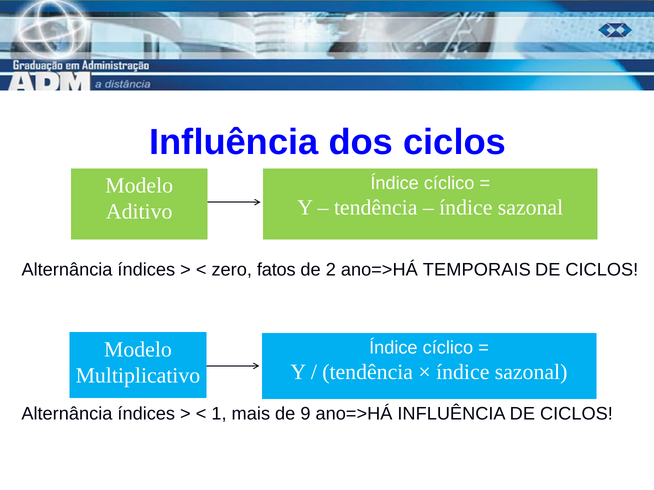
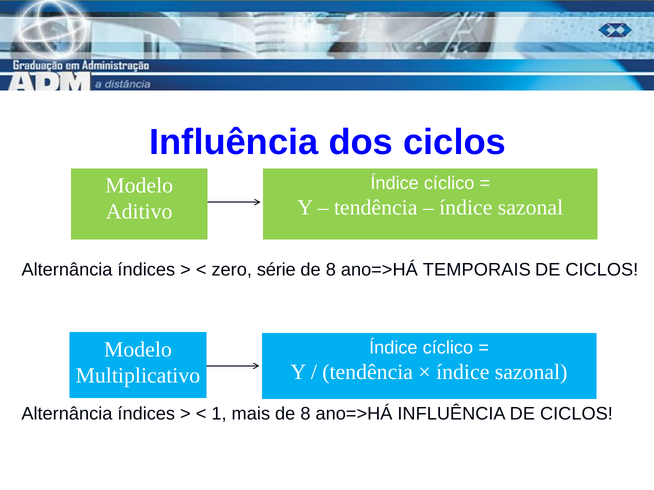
fatos: fatos -> série
2 at (331, 270): 2 -> 8
mais de 9: 9 -> 8
